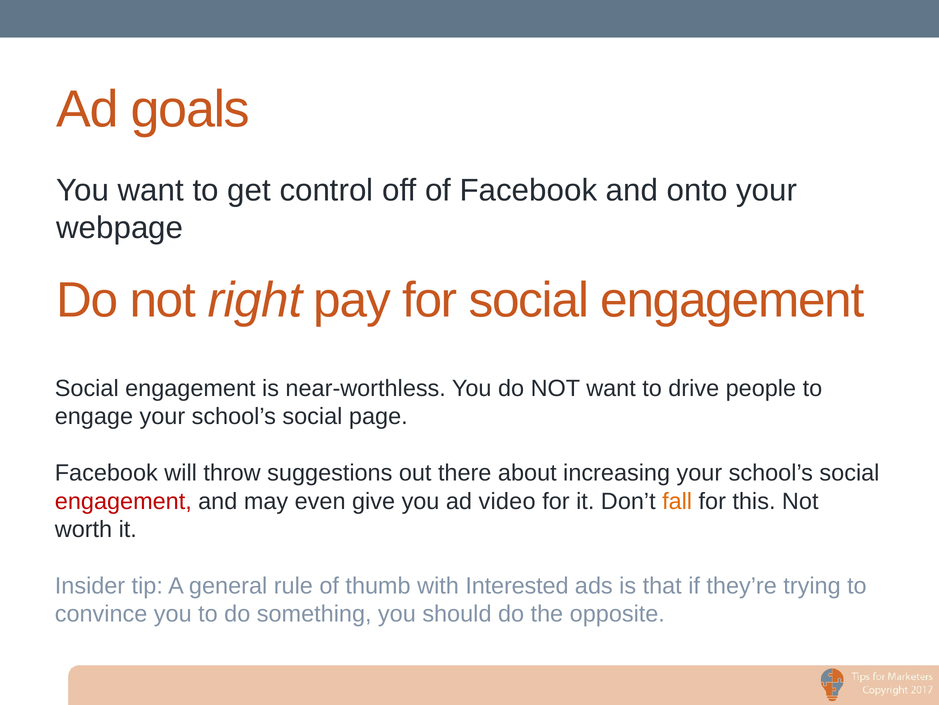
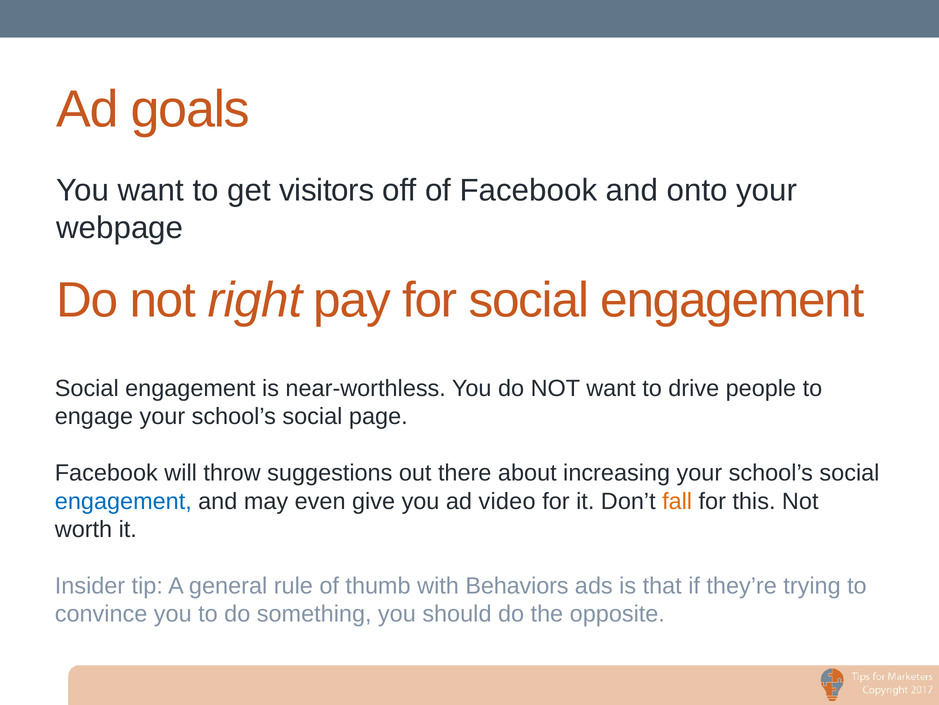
control: control -> visitors
engagement at (123, 501) colour: red -> blue
Interested: Interested -> Behaviors
